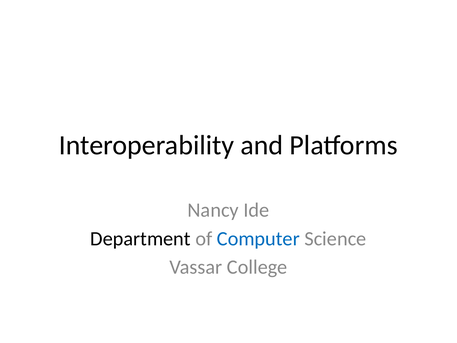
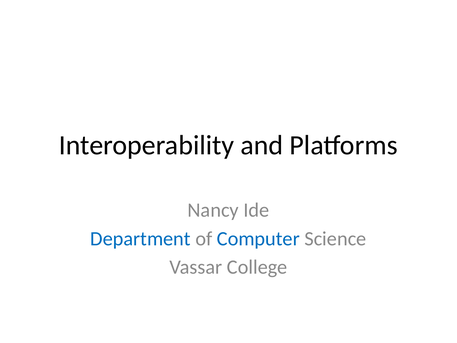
Department colour: black -> blue
